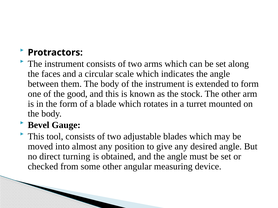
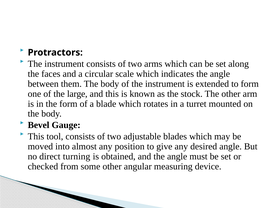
good: good -> large
